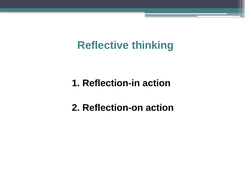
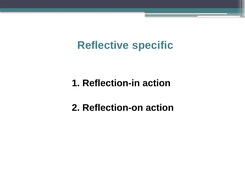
thinking: thinking -> specific
